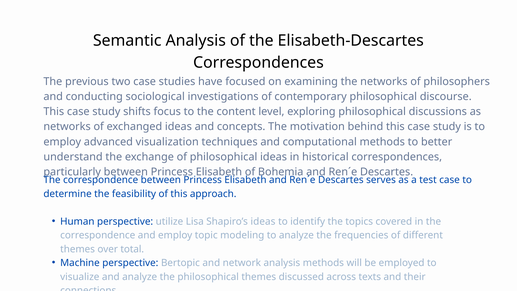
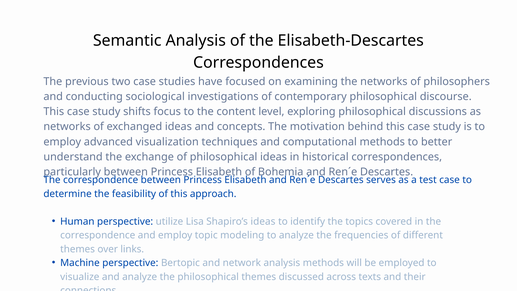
total: total -> links
